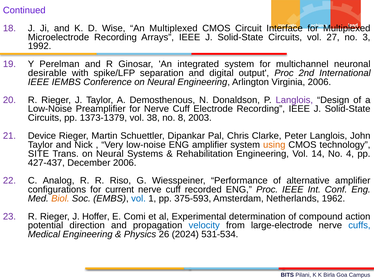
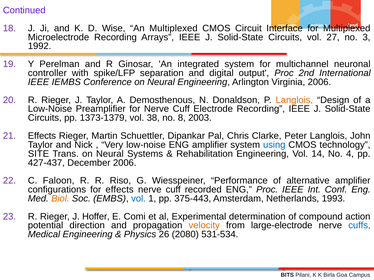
desirable: desirable -> controller
Langlois at (294, 100) colour: purple -> orange
Device at (42, 136): Device -> Effects
using colour: orange -> blue
Analog: Analog -> Faloon
for current: current -> effects
375-593: 375-593 -> 375-443
1962: 1962 -> 1993
velocity colour: blue -> orange
2024: 2024 -> 2080
